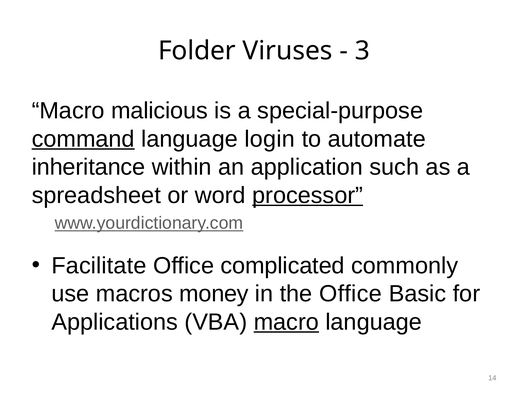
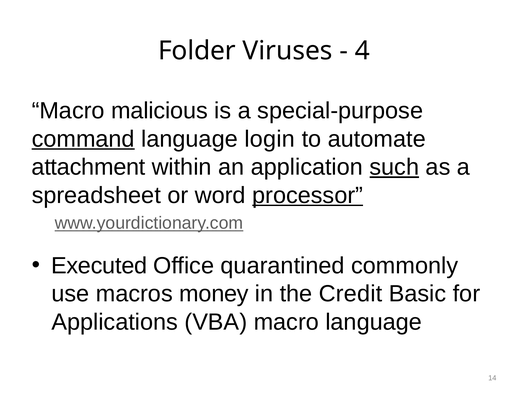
3: 3 -> 4
inheritance: inheritance -> attachment
such underline: none -> present
Facilitate: Facilitate -> Executed
complicated: complicated -> quarantined
the Office: Office -> Credit
macro at (286, 322) underline: present -> none
